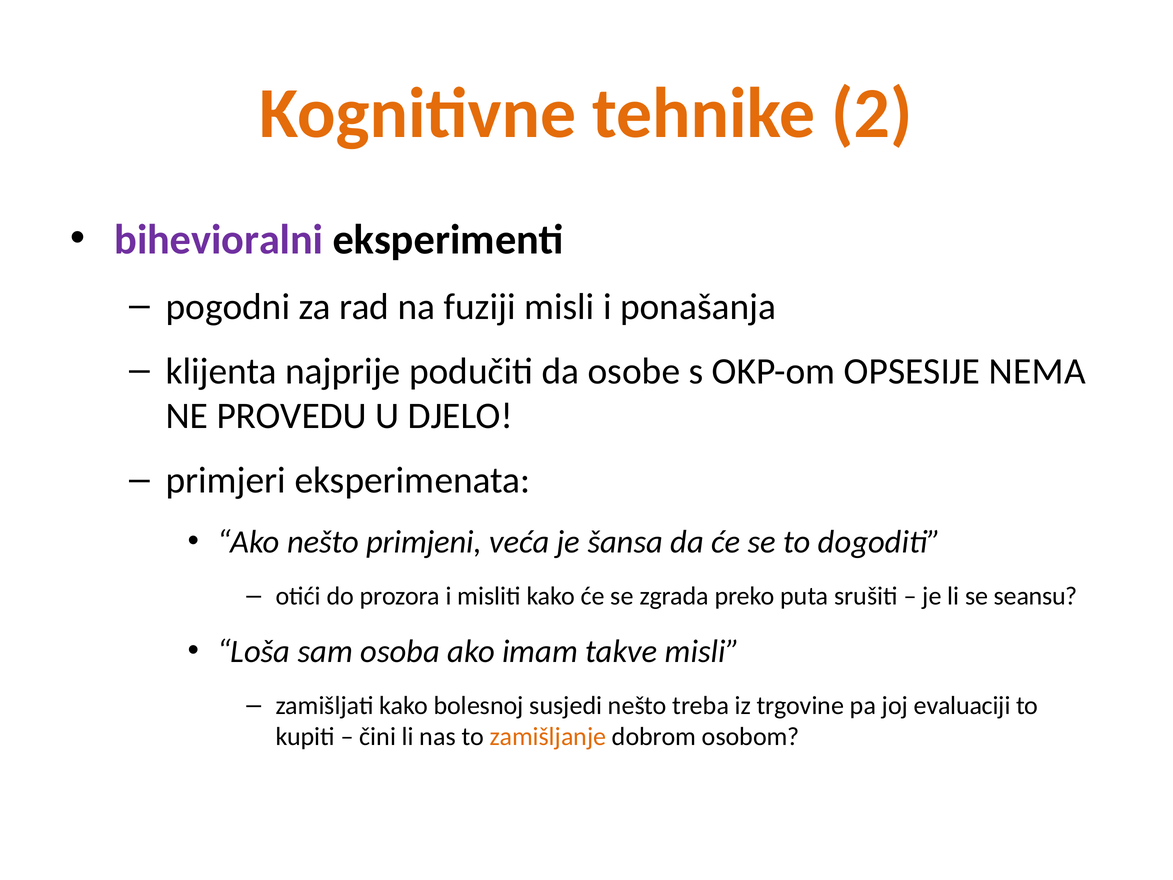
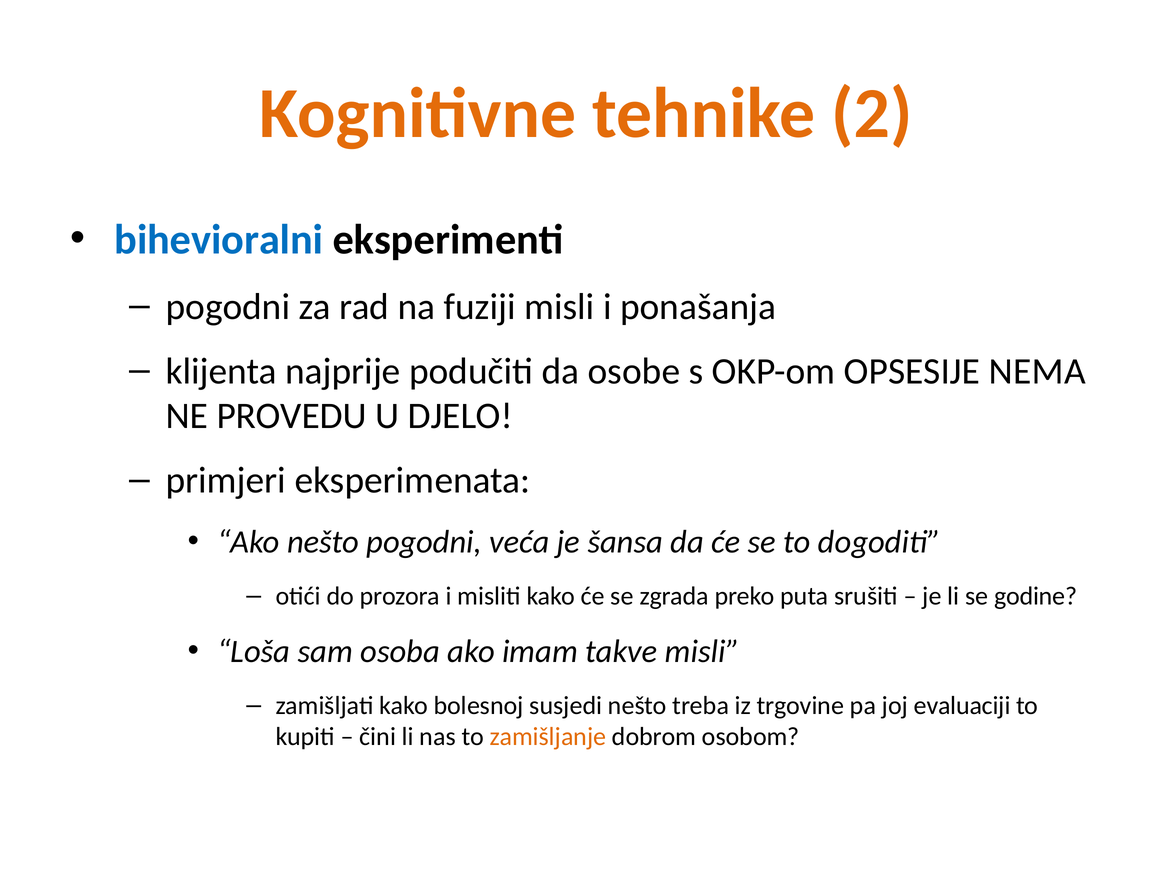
bihevioralni colour: purple -> blue
nešto primjeni: primjeni -> pogodni
seansu: seansu -> godine
